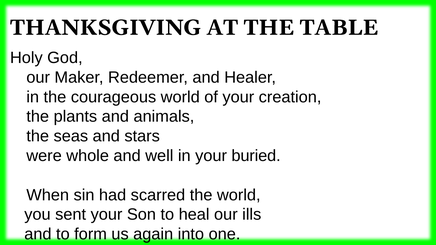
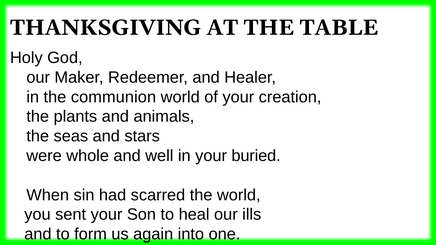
courageous: courageous -> communion
